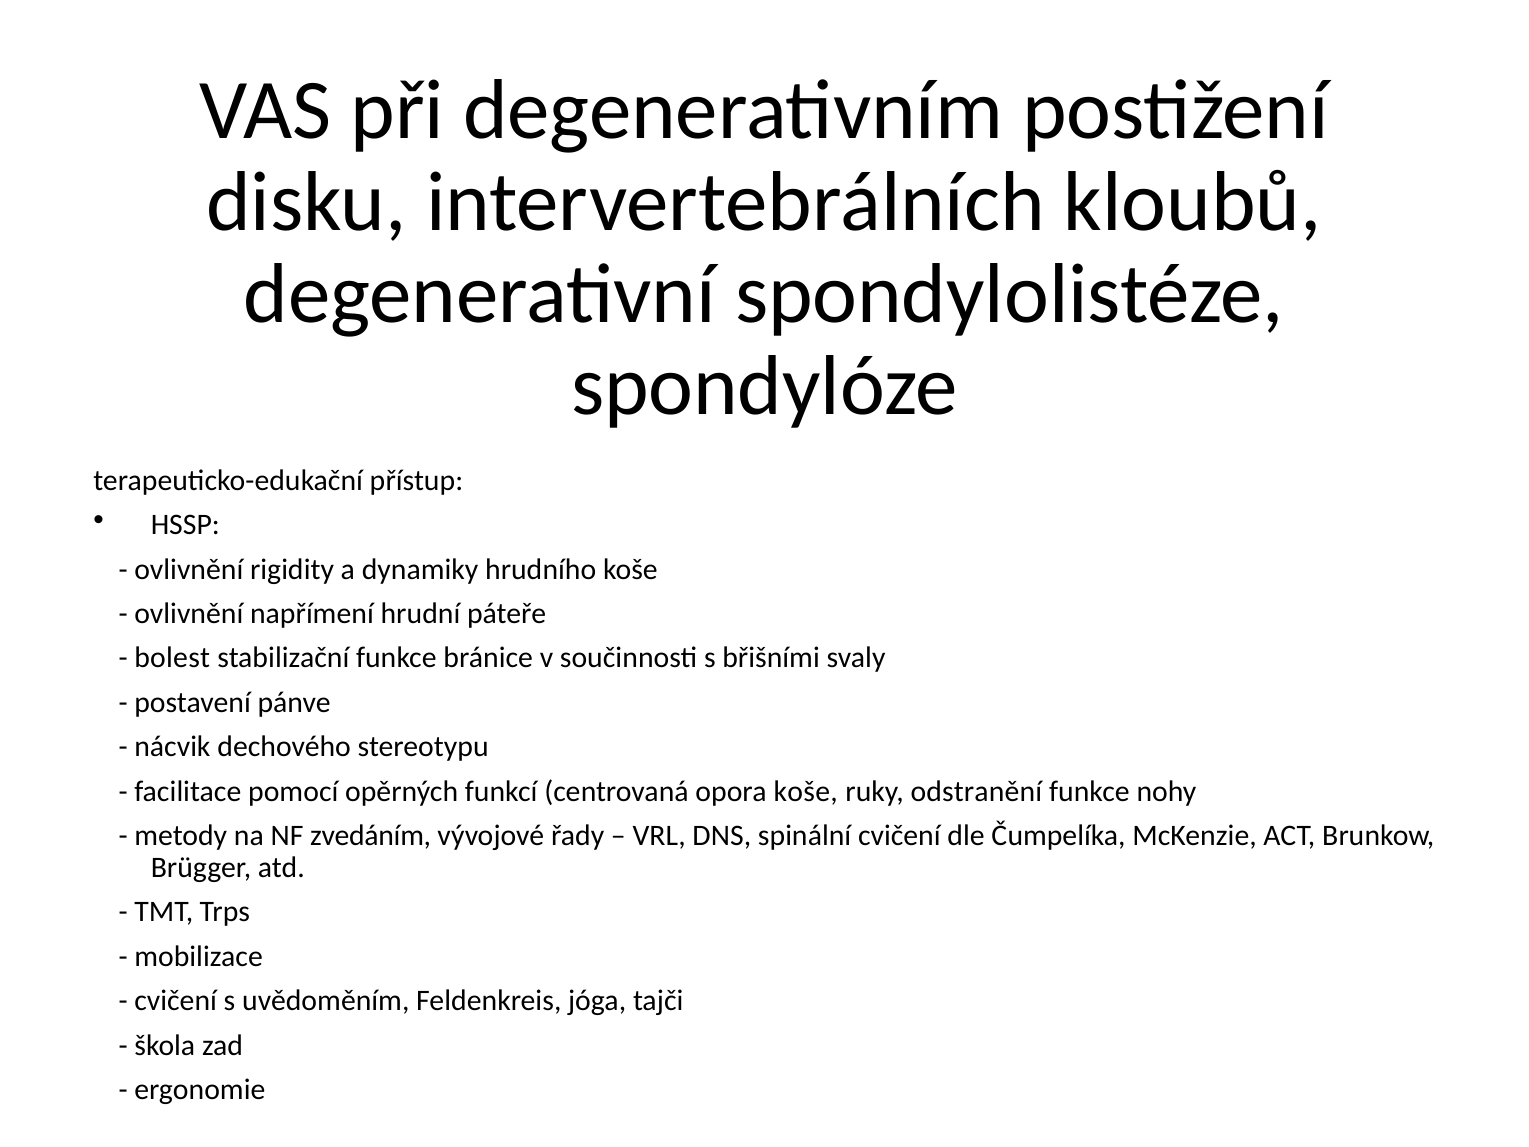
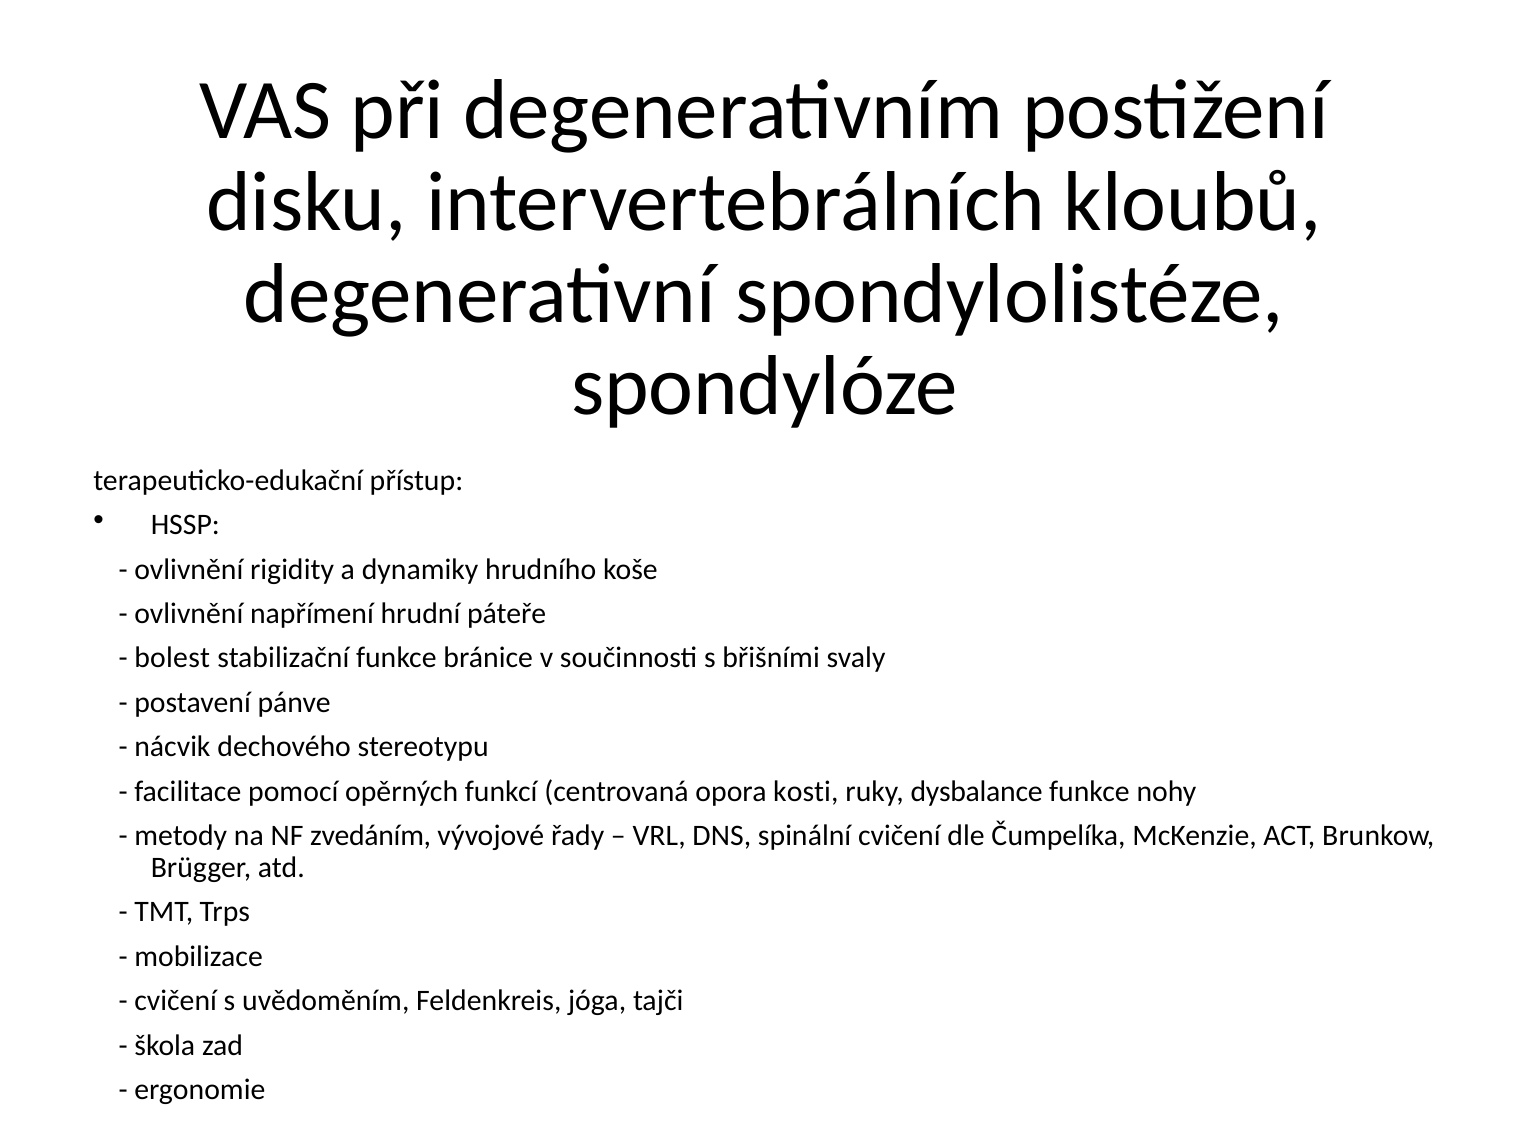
opora koše: koše -> kosti
odstranění: odstranění -> dysbalance
